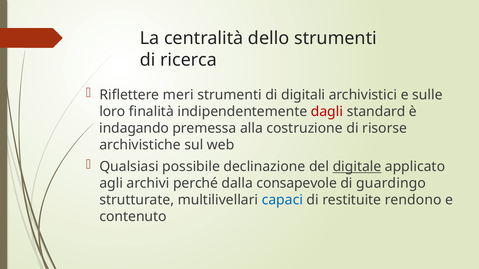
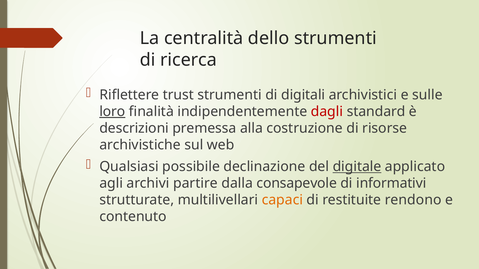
meri: meri -> trust
loro underline: none -> present
indagando: indagando -> descrizioni
perché: perché -> partire
guardingo: guardingo -> informativi
capaci colour: blue -> orange
